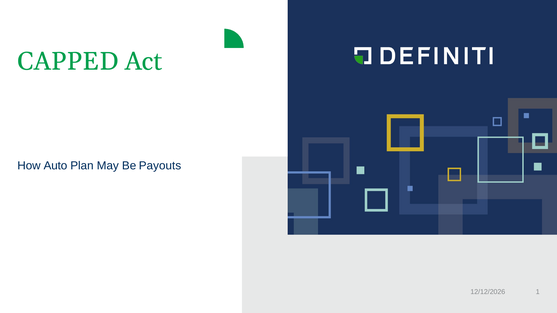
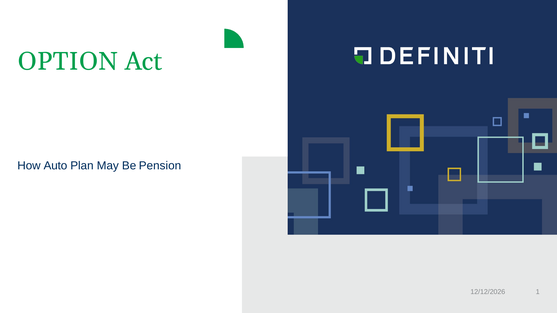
CAPPED: CAPPED -> OPTION
Payouts: Payouts -> Pension
